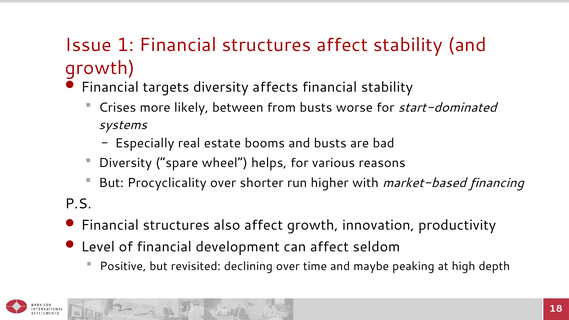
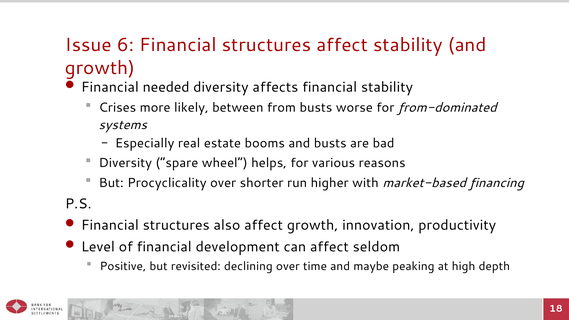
1: 1 -> 6
targets: targets -> needed
start-dominated: start-dominated -> from-dominated
